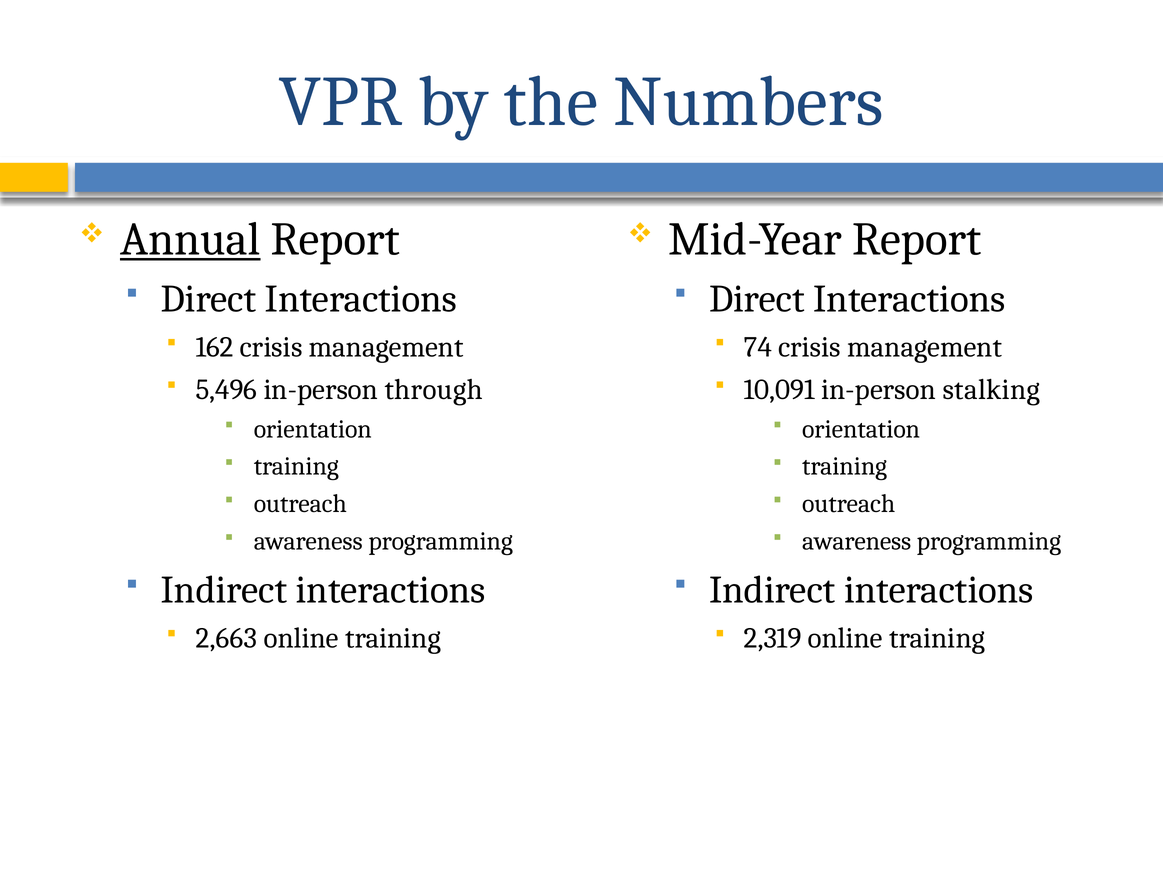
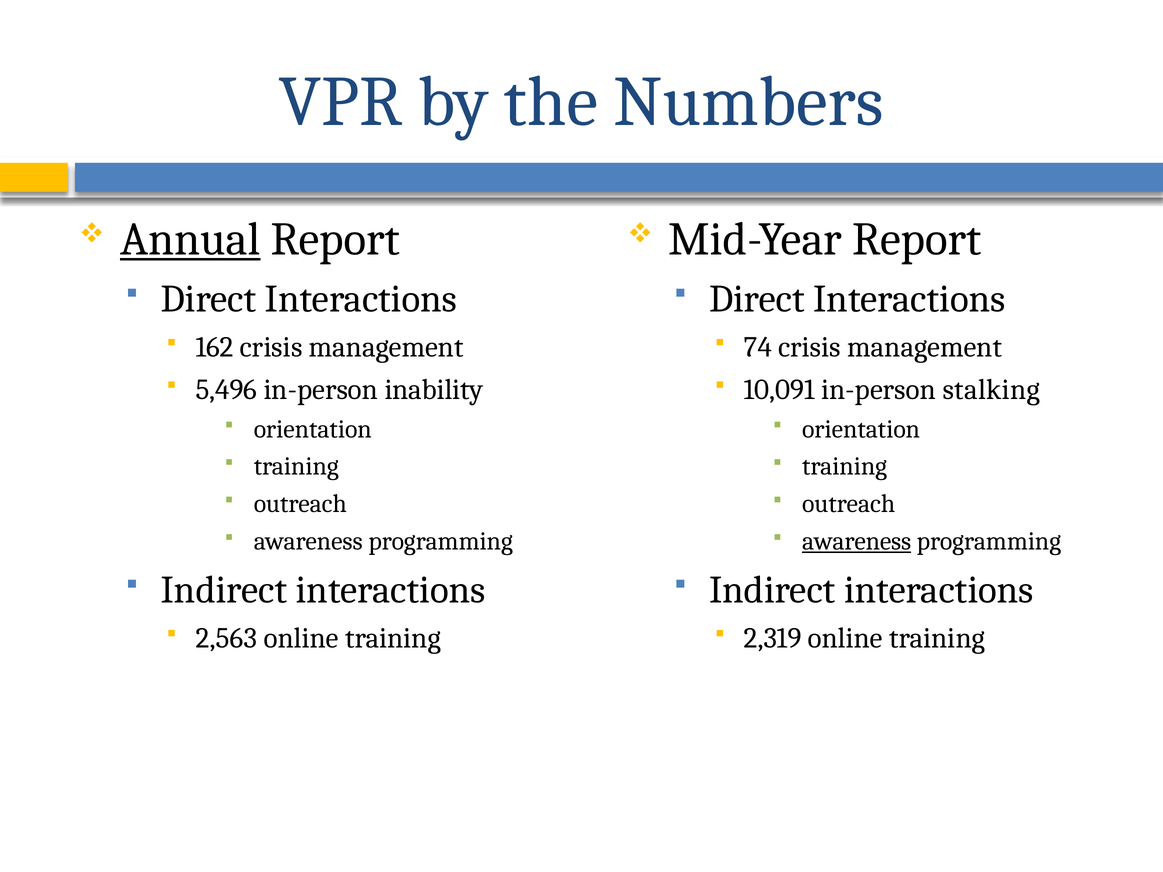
through: through -> inability
awareness at (857, 542) underline: none -> present
2,663: 2,663 -> 2,563
